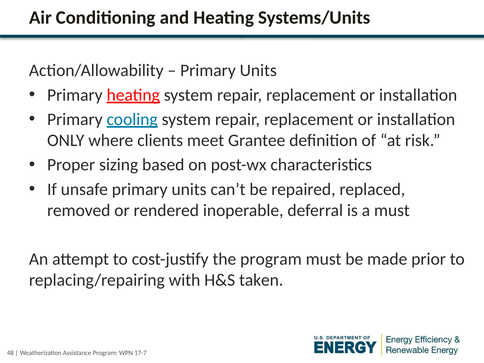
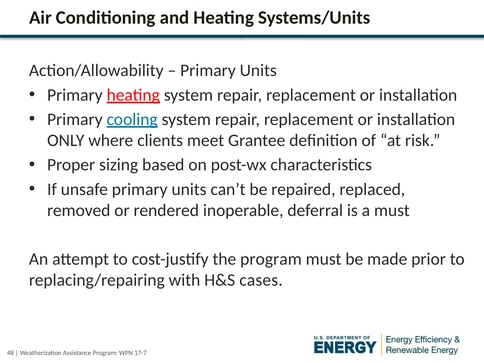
taken: taken -> cases
